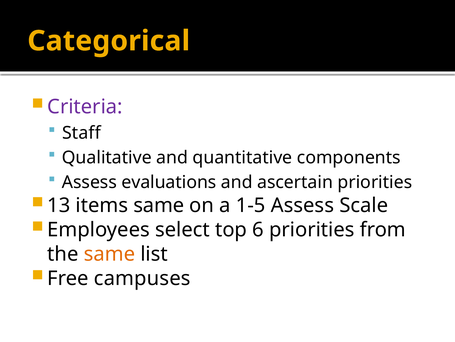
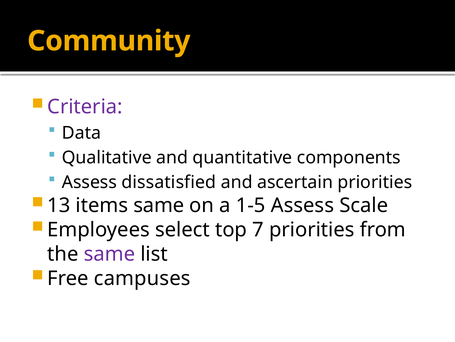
Categorical: Categorical -> Community
Staff: Staff -> Data
evaluations: evaluations -> dissatisfied
6: 6 -> 7
same at (109, 254) colour: orange -> purple
